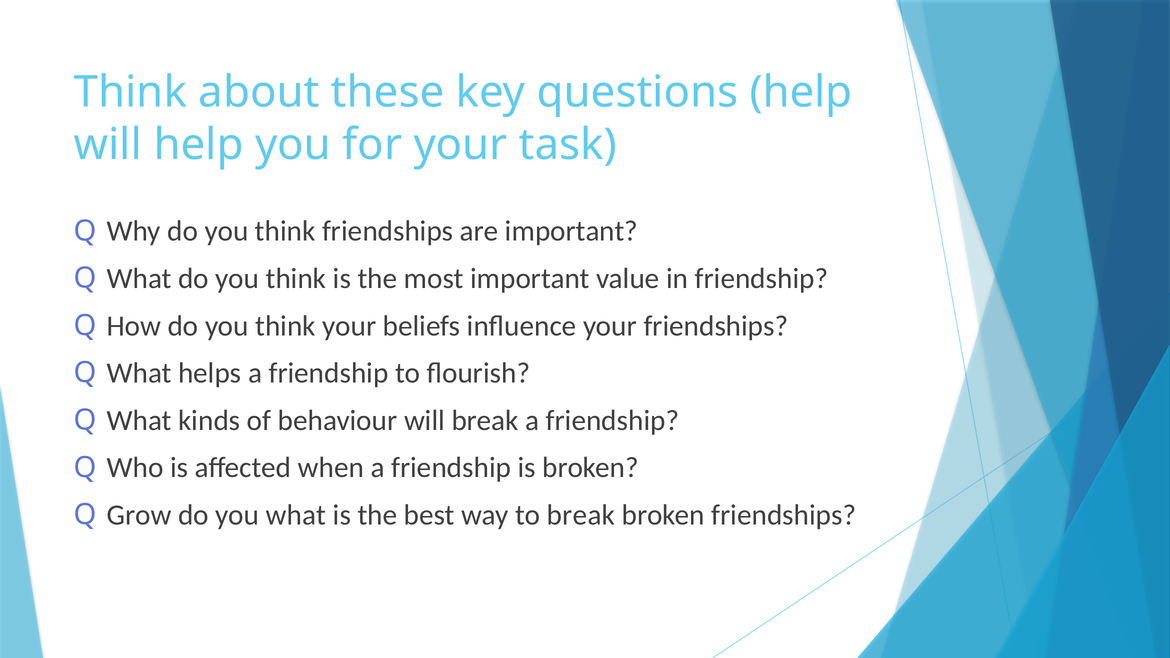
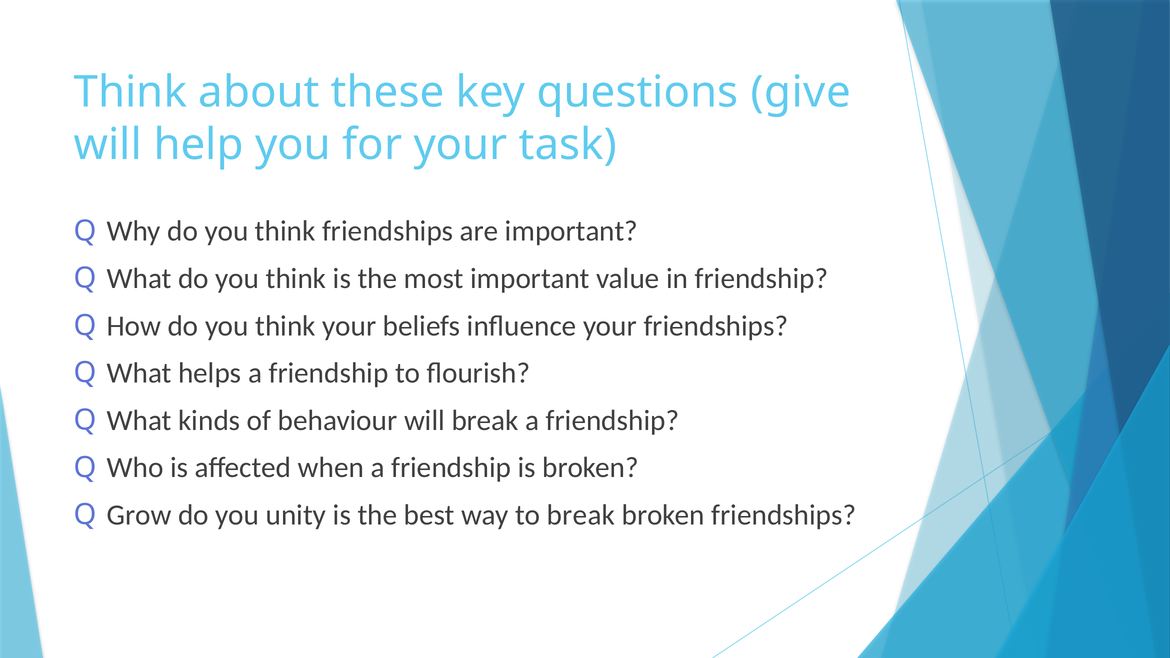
questions help: help -> give
you what: what -> unity
